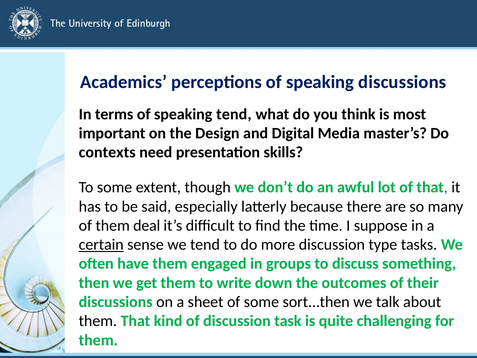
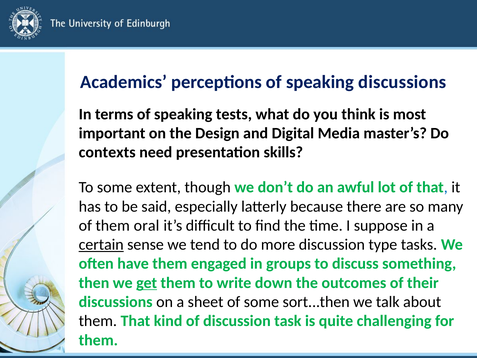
speaking tend: tend -> tests
deal: deal -> oral
get underline: none -> present
